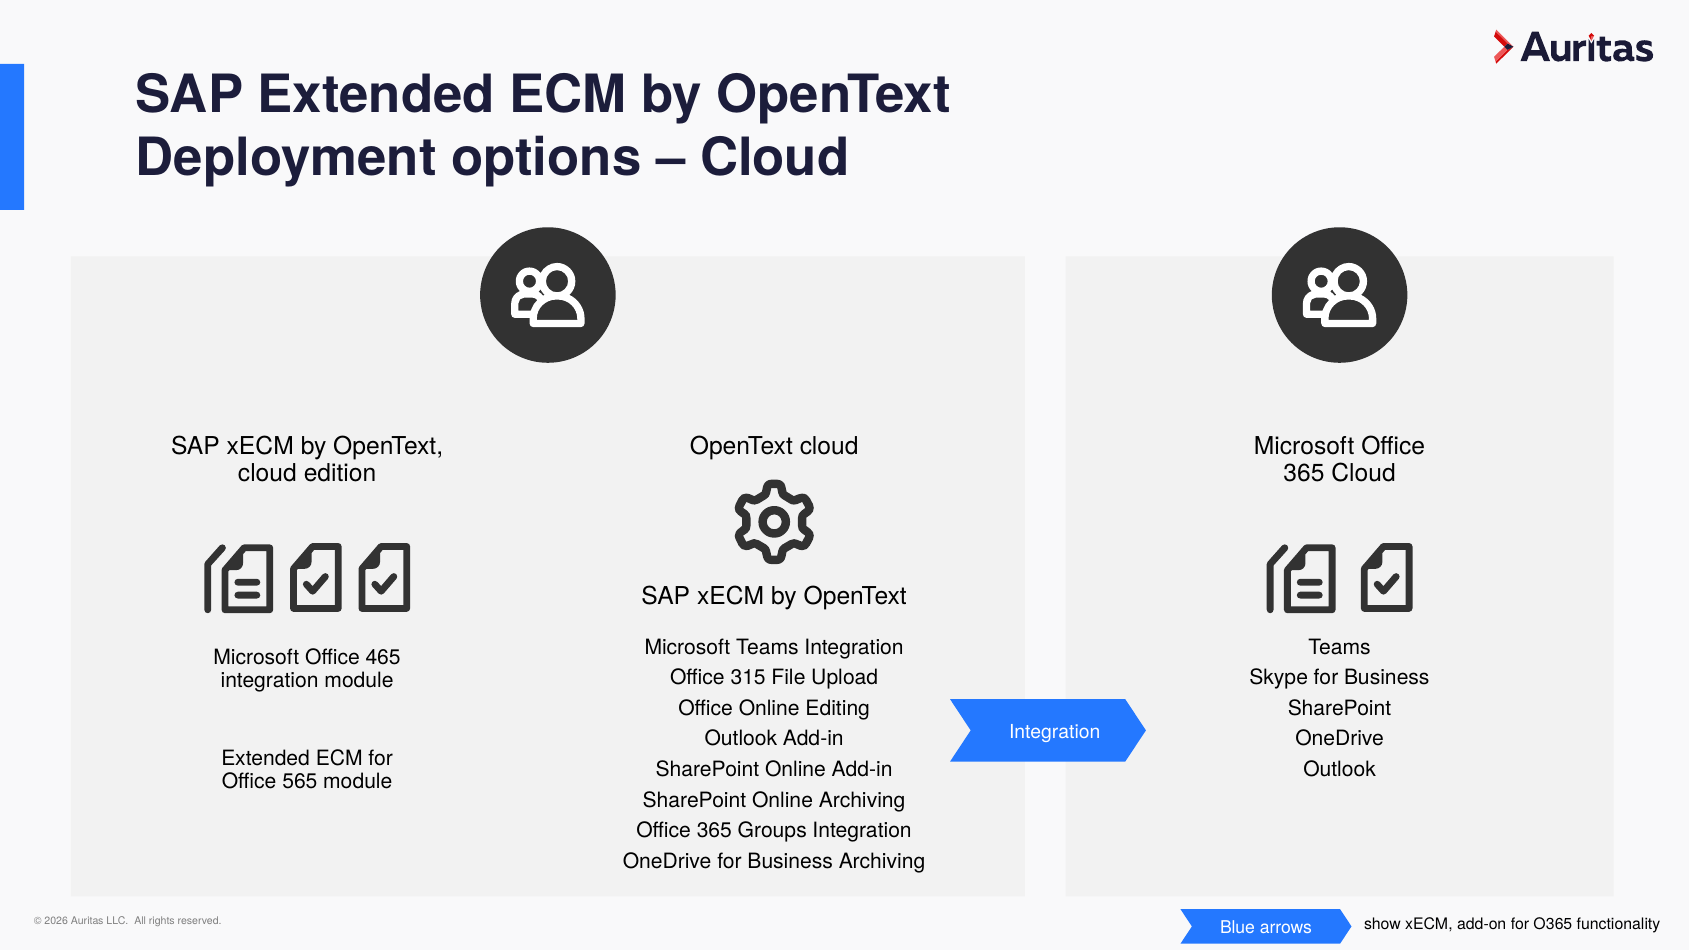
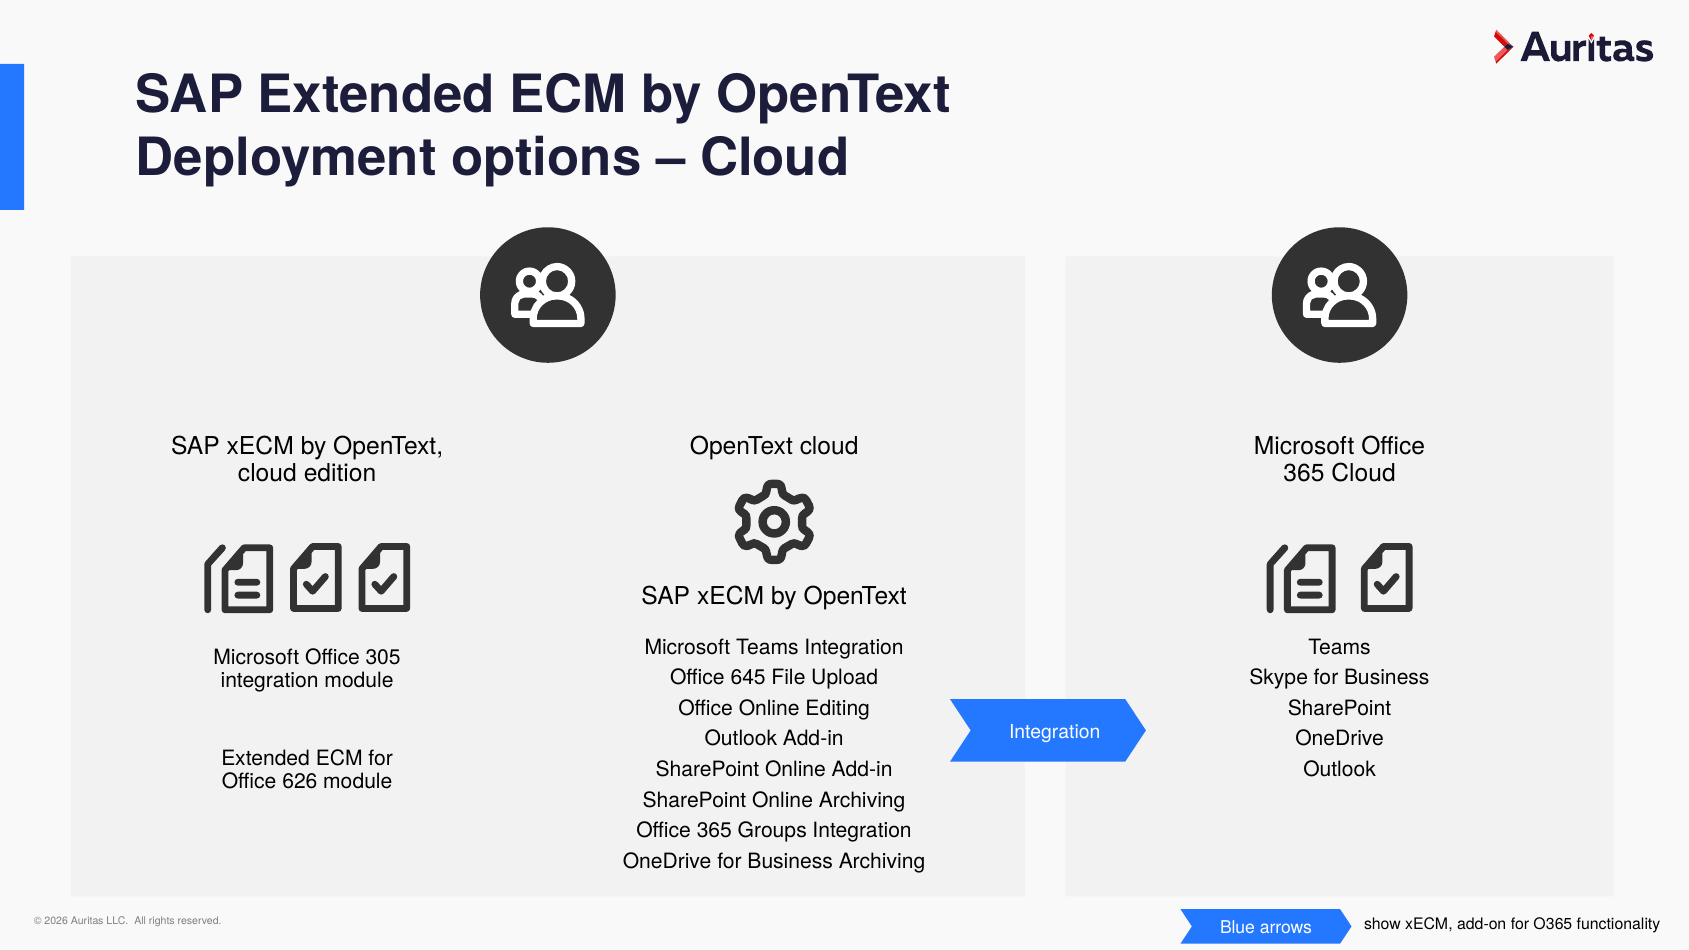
465: 465 -> 305
315: 315 -> 645
565: 565 -> 626
